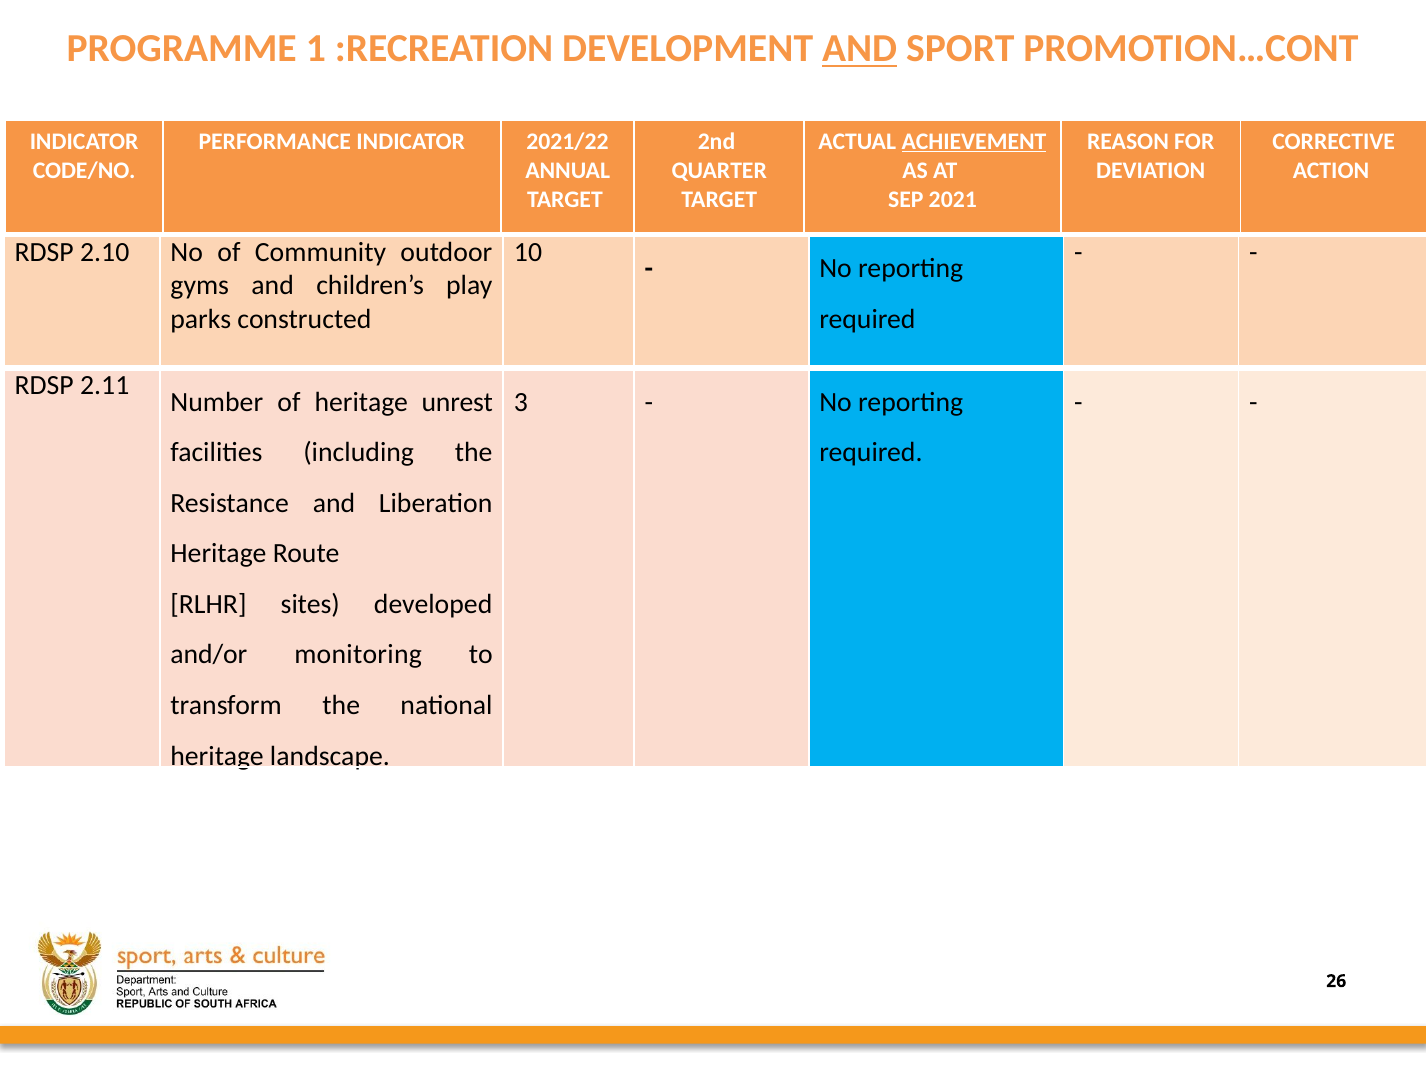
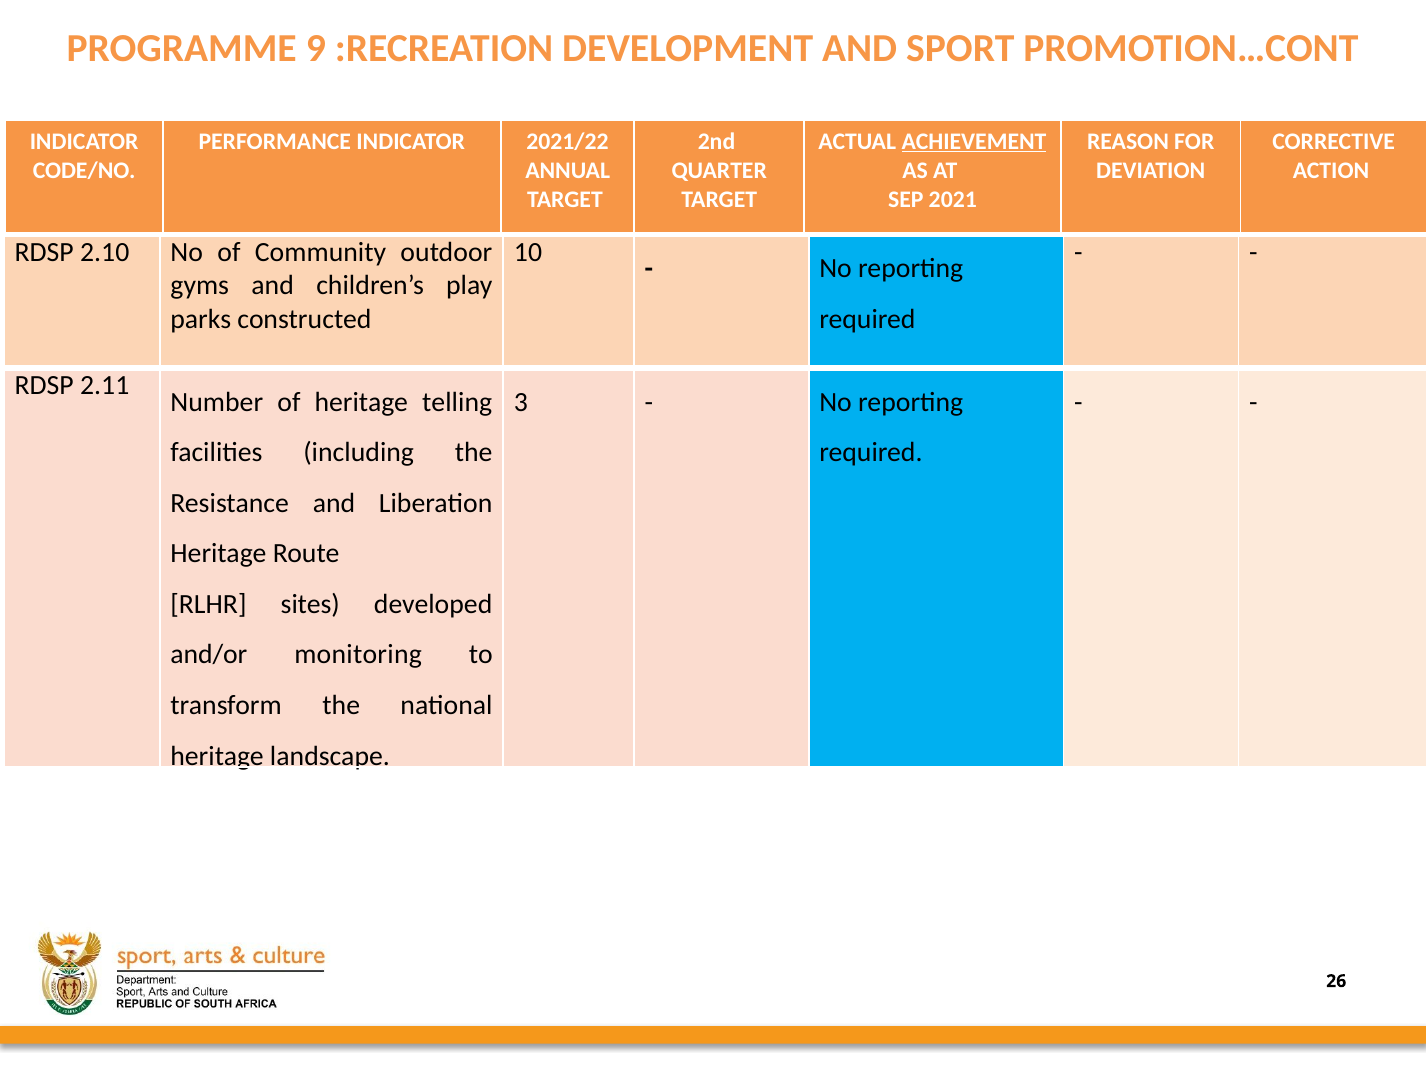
1: 1 -> 9
AND at (860, 49) underline: present -> none
unrest: unrest -> telling
